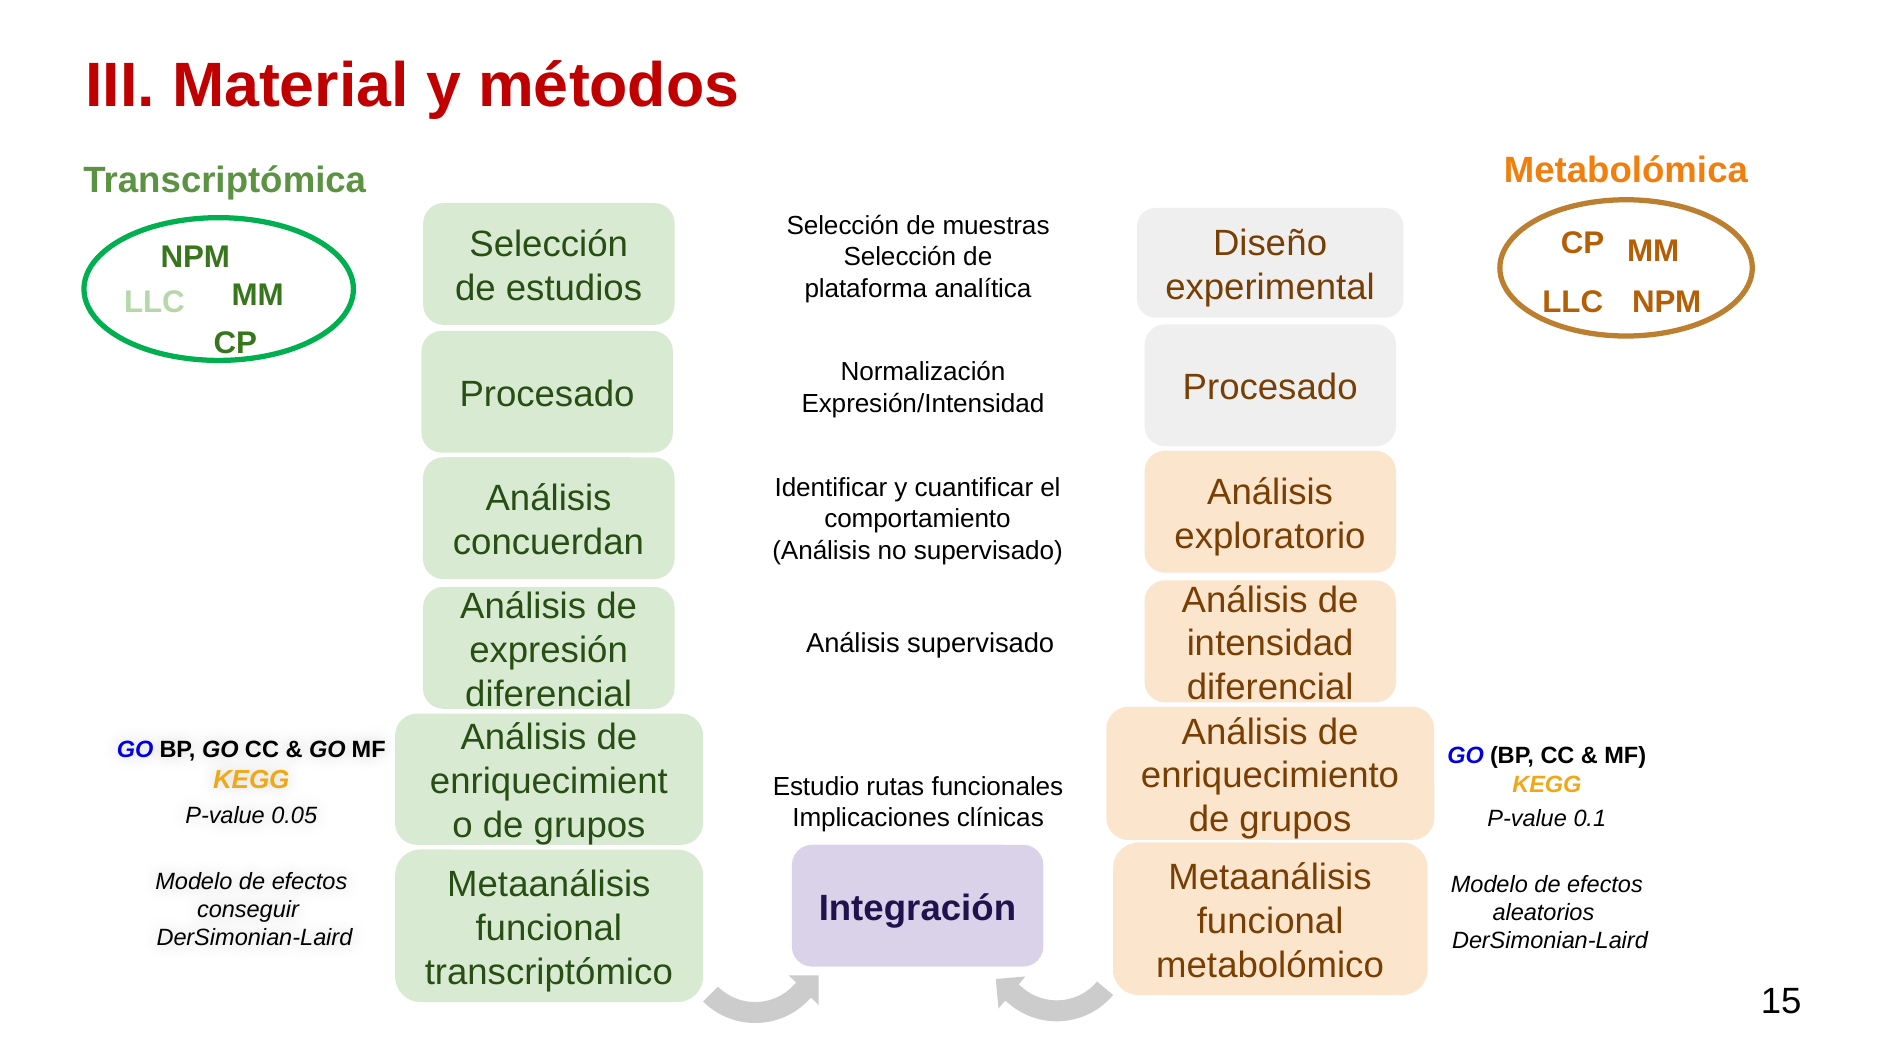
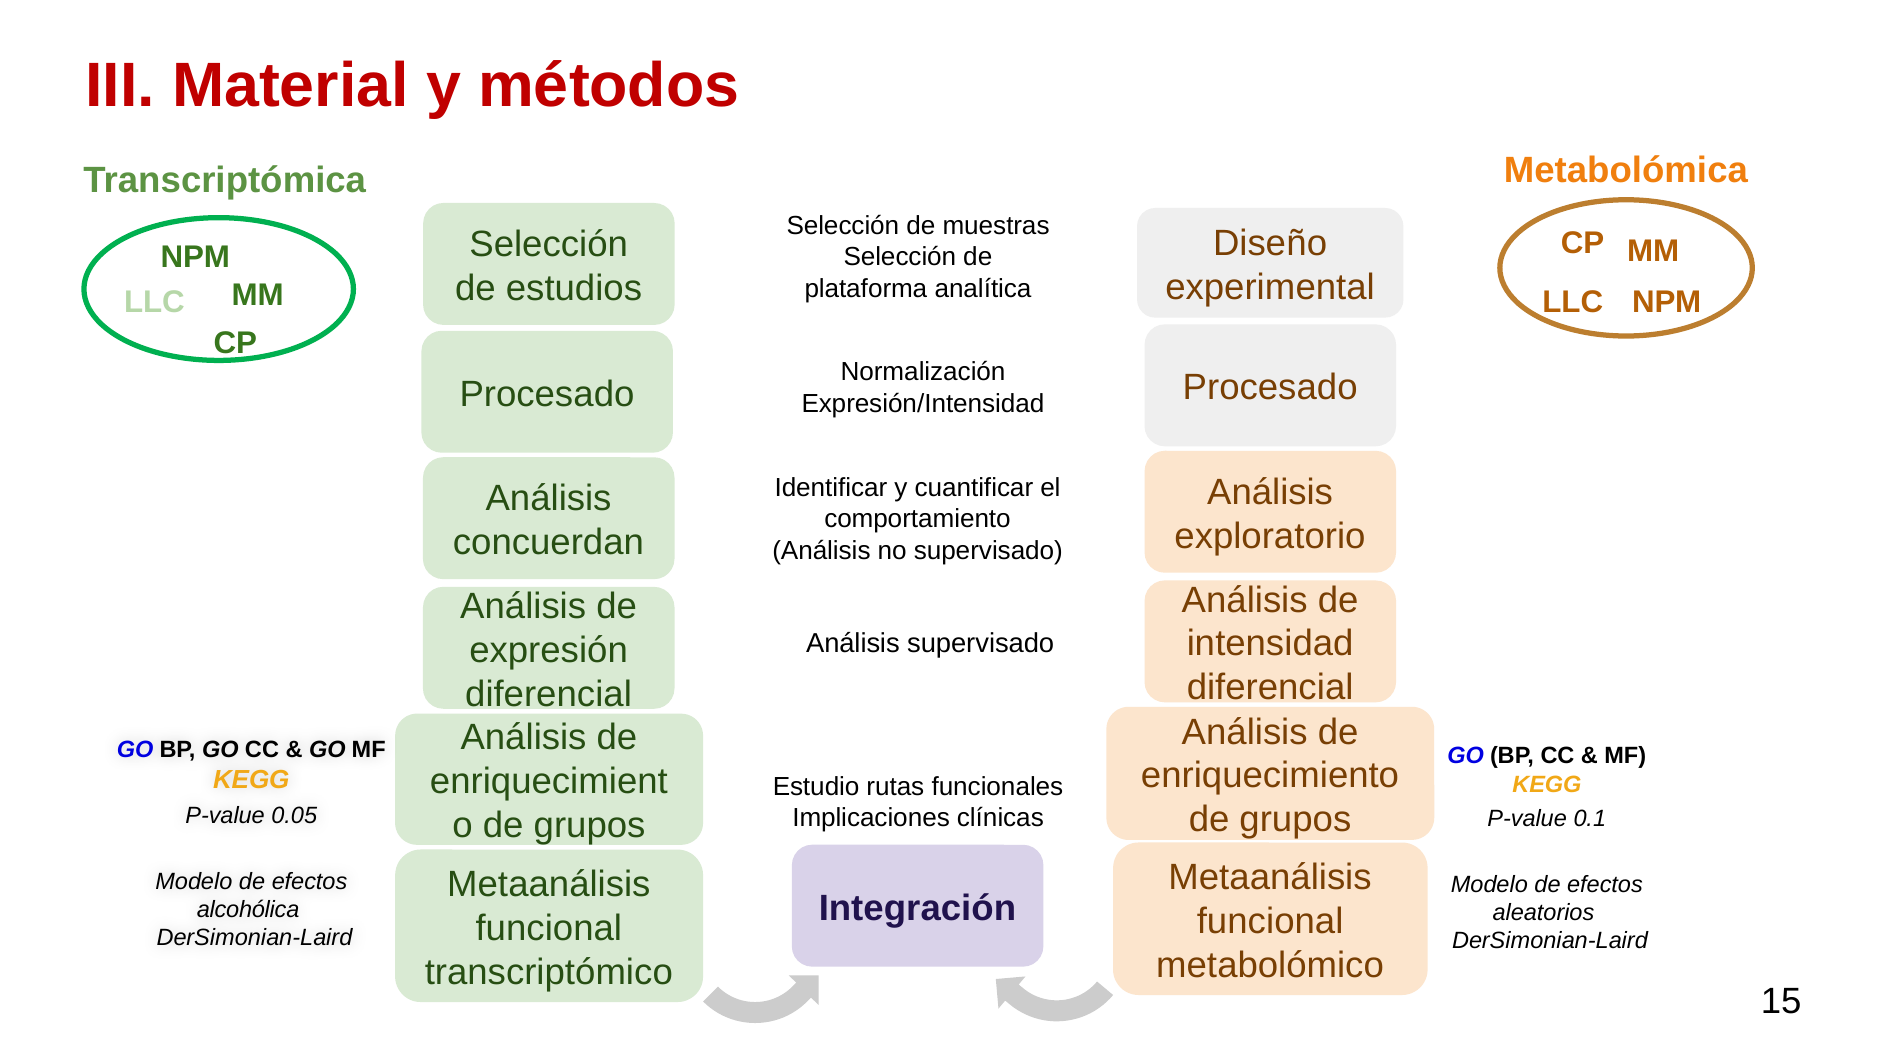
conseguir: conseguir -> alcohólica
